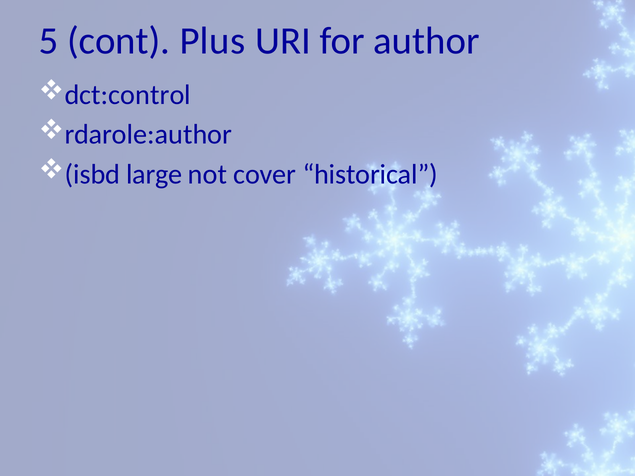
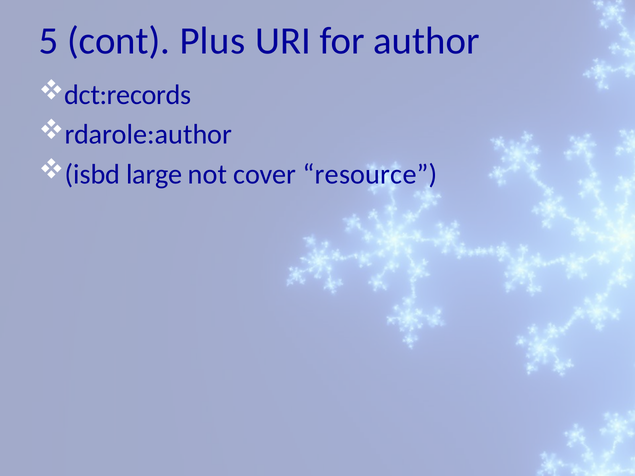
dct:control: dct:control -> dct:records
historical: historical -> resource
